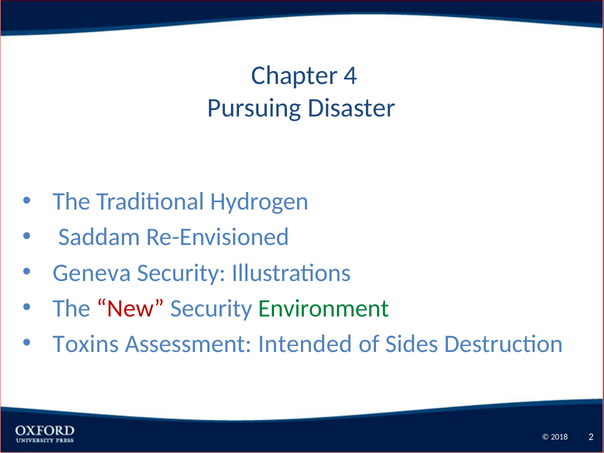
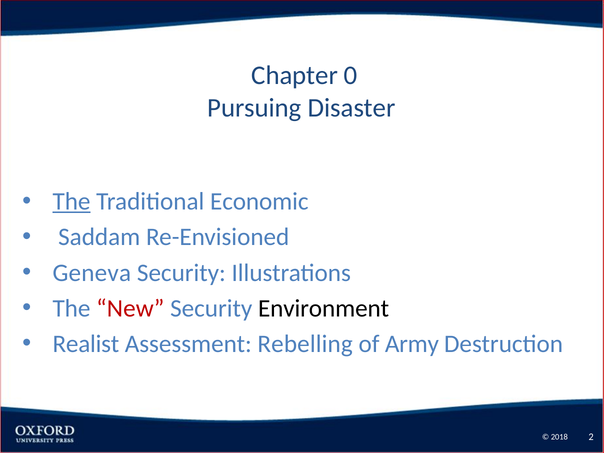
4: 4 -> 0
The at (72, 202) underline: none -> present
Hydrogen: Hydrogen -> Economic
Environment colour: green -> black
Toxins: Toxins -> Realist
Intended: Intended -> Rebelling
Sides: Sides -> Army
